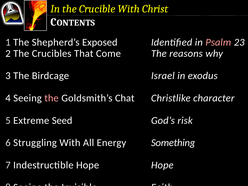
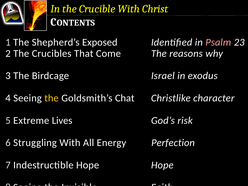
the at (52, 98) colour: pink -> yellow
Extreme Seed: Seed -> Lives
Something: Something -> Perfection
